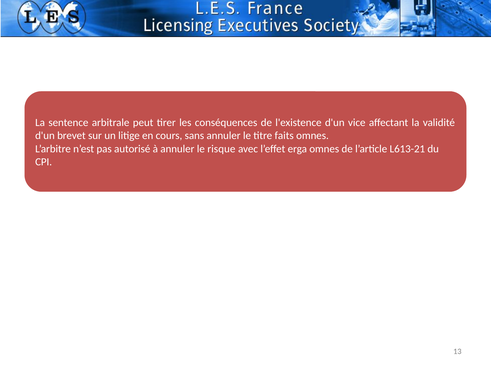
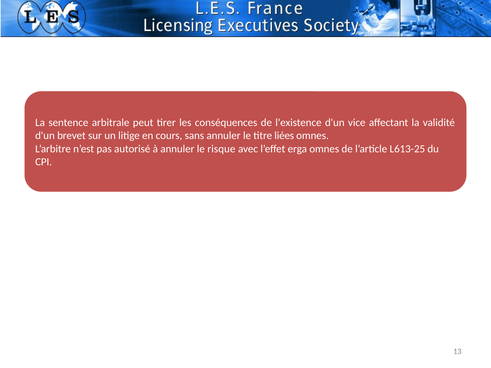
faits: faits -> liées
L613-21: L613-21 -> L613-25
